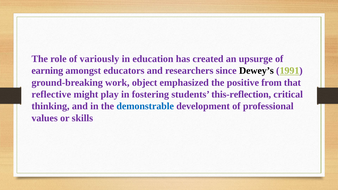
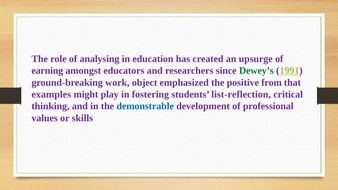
variously: variously -> analysing
Dewey’s colour: black -> green
reflective: reflective -> examples
this-reflection: this-reflection -> list-reflection
